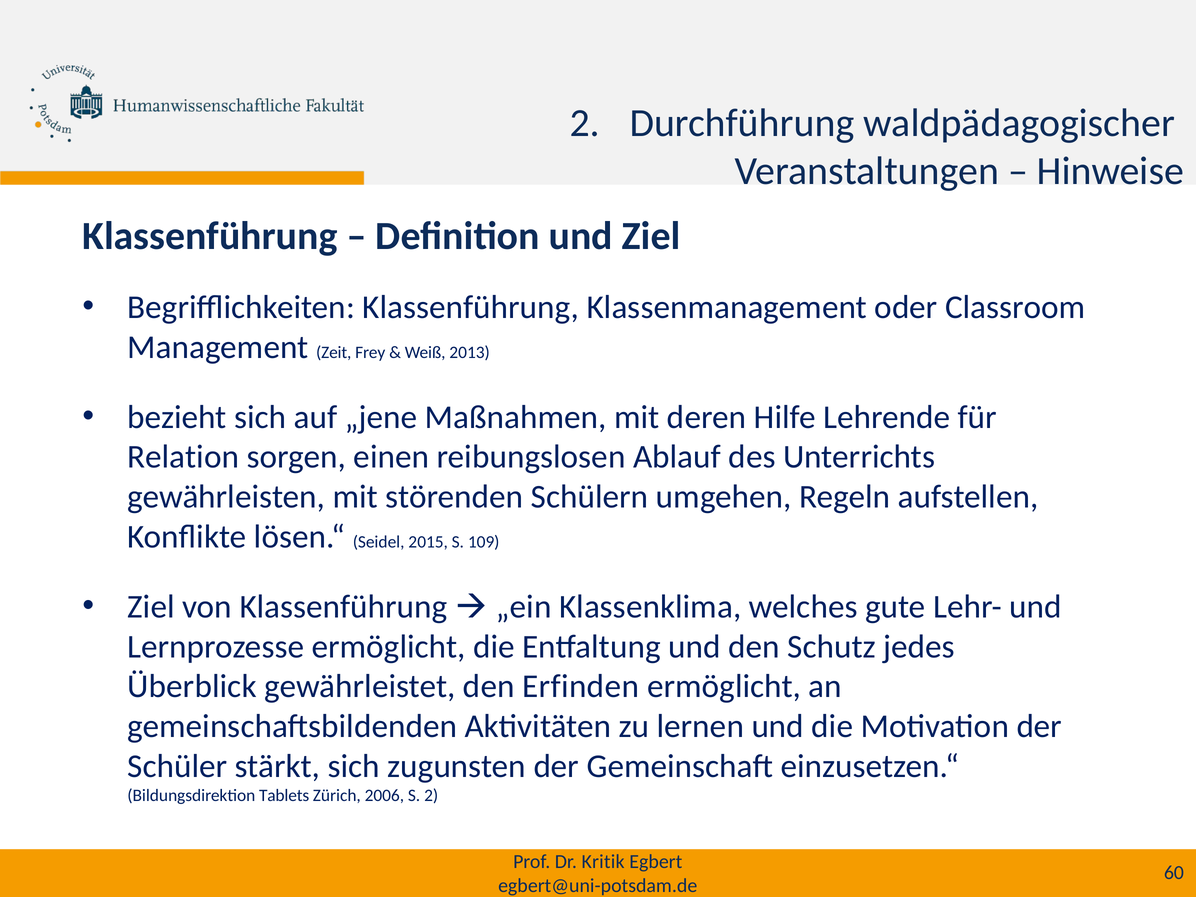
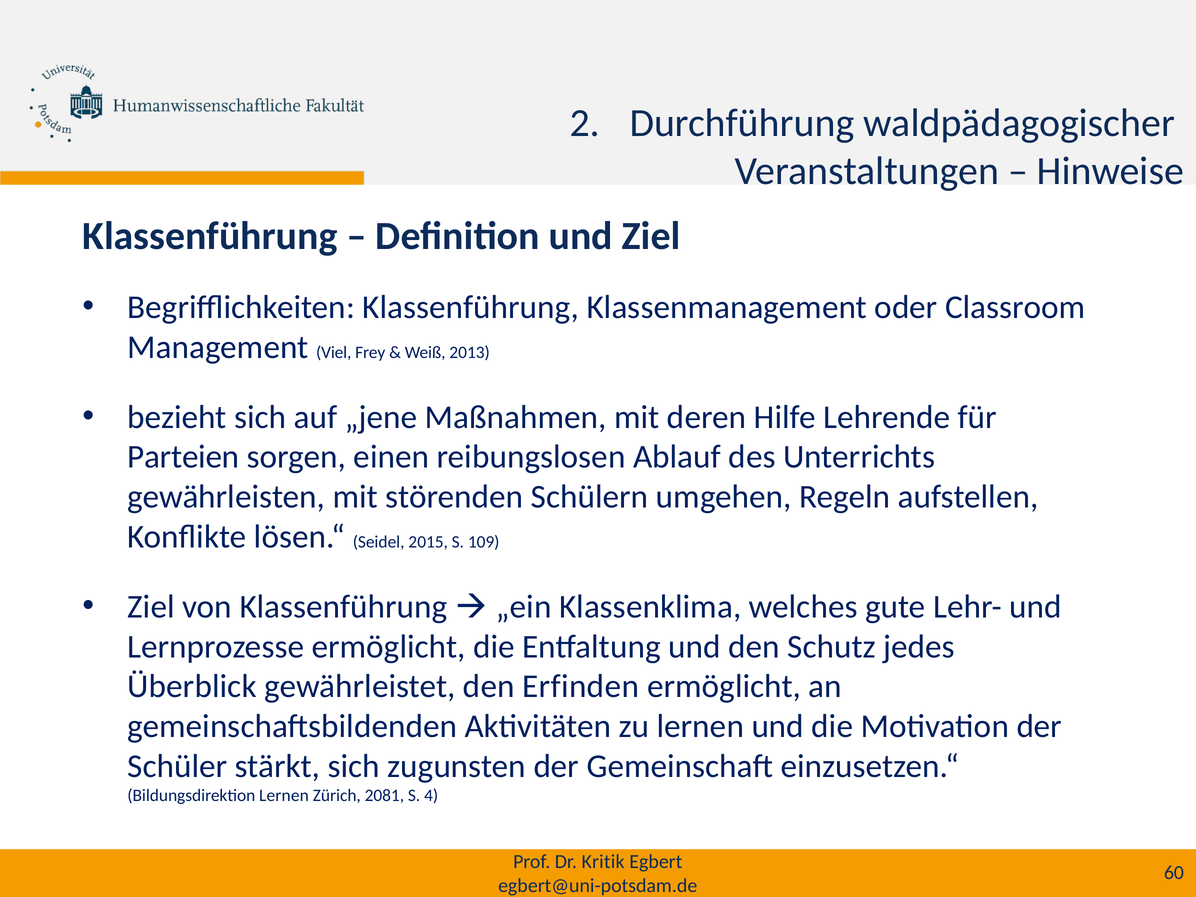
Zeit: Zeit -> Viel
Relation: Relation -> Parteien
Bildungsdirektion Tablets: Tablets -> Lernen
2006: 2006 -> 2081
S 2: 2 -> 4
